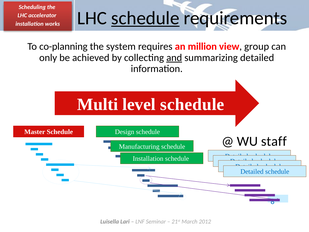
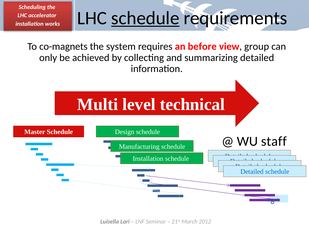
co-planning: co-planning -> co-magnets
million: million -> before
and underline: present -> none
level schedule: schedule -> technical
